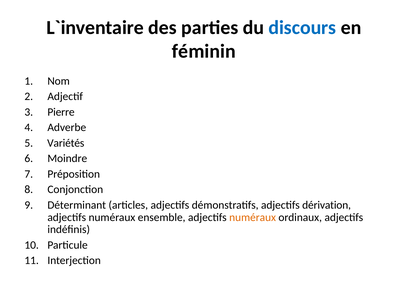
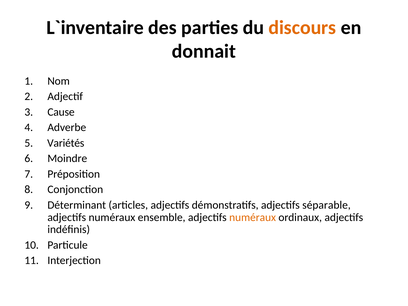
discours colour: blue -> orange
féminin: féminin -> donnait
Pierre: Pierre -> Cause
dérivation: dérivation -> séparable
